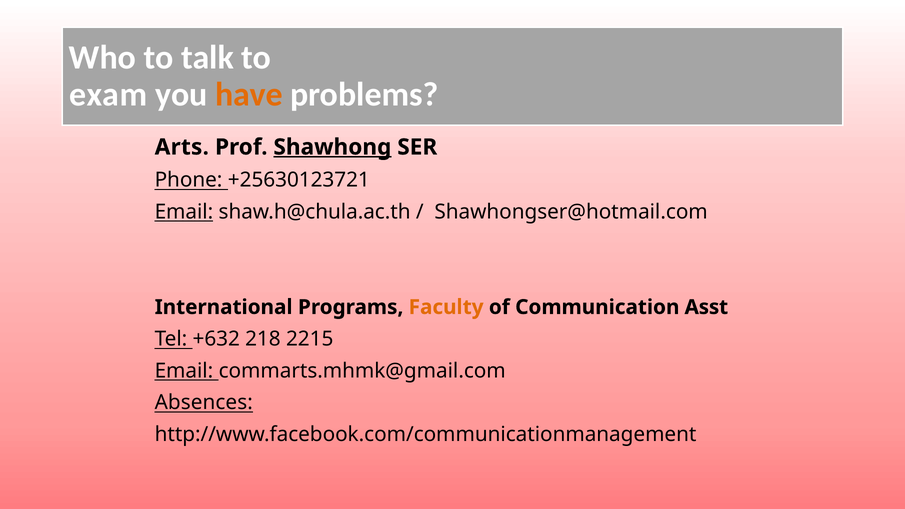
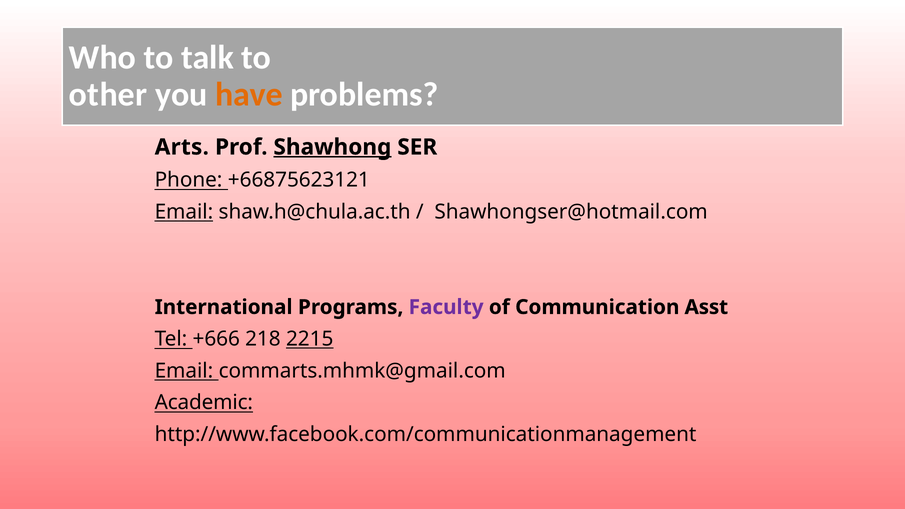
exam: exam -> other
+25630123721: +25630123721 -> +66875623121
Faculty colour: orange -> purple
+632: +632 -> +666
2215 underline: none -> present
Absences: Absences -> Academic
